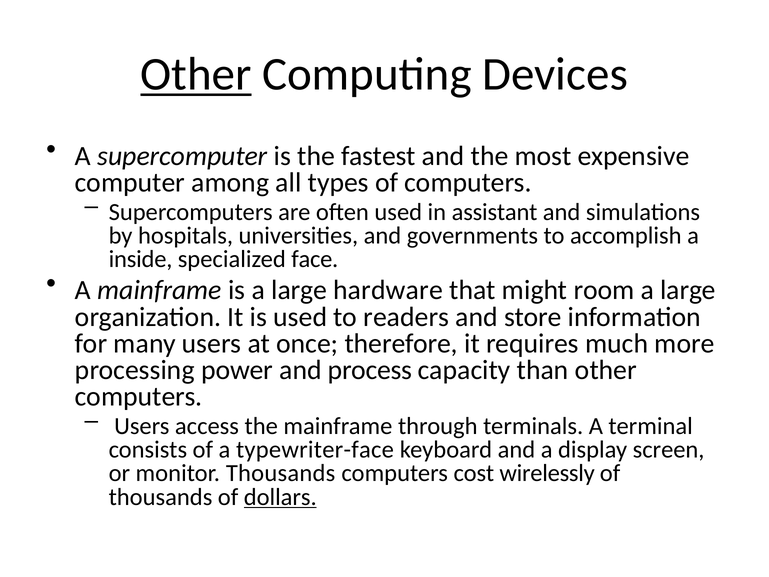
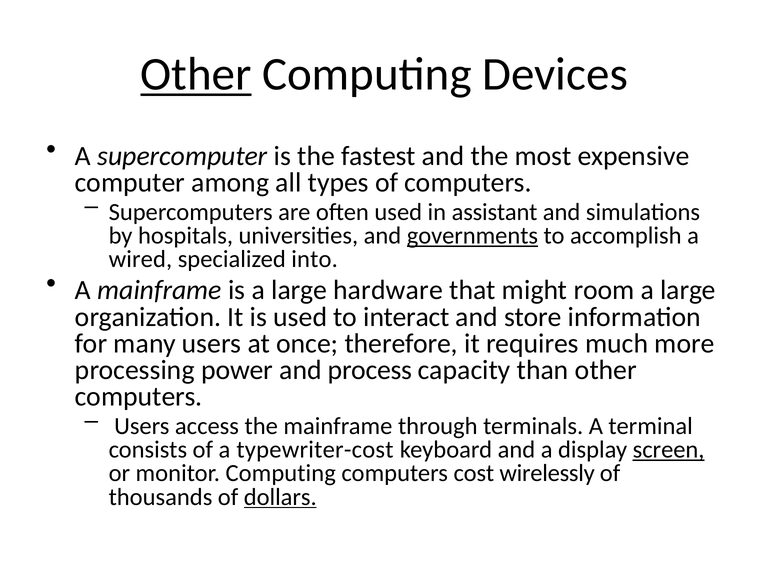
governments underline: none -> present
inside: inside -> wired
face: face -> into
readers: readers -> interact
typewriter-face: typewriter-face -> typewriter-cost
screen underline: none -> present
monitor Thousands: Thousands -> Computing
